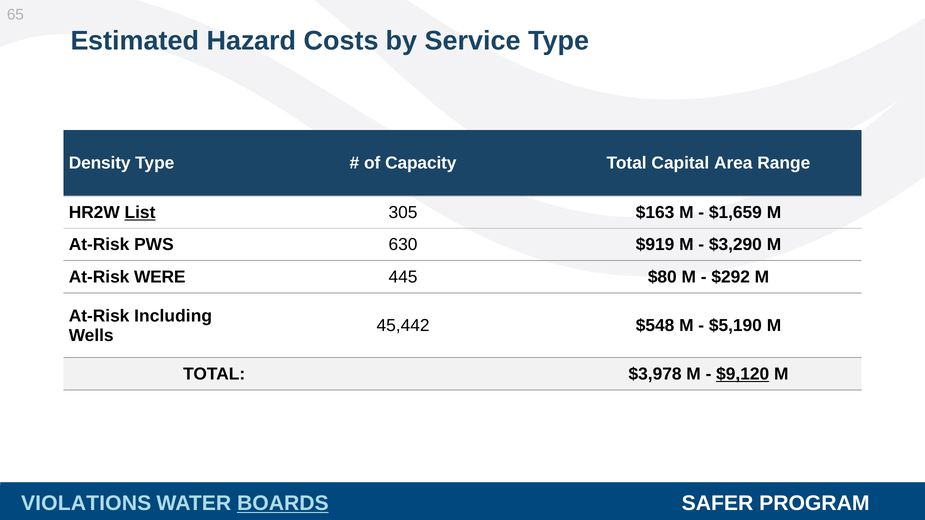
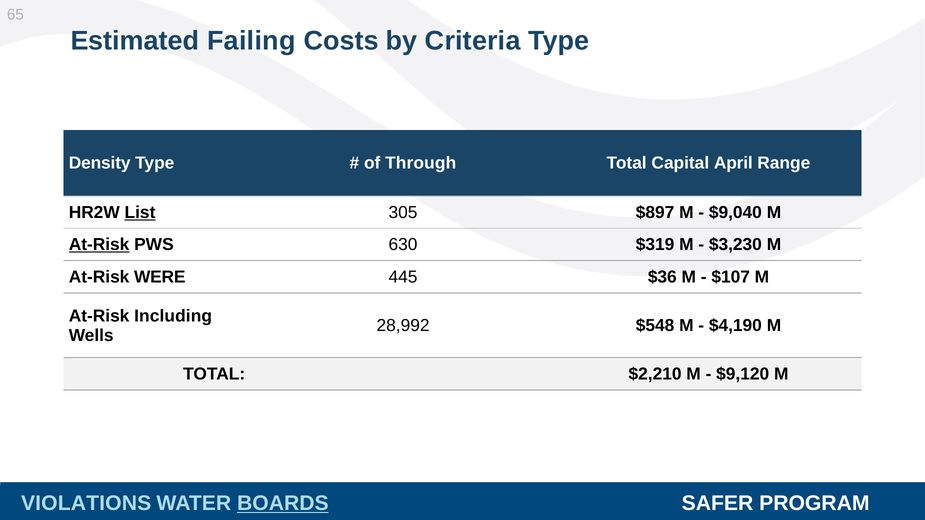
Hazard: Hazard -> Failing
Service: Service -> Criteria
Capacity: Capacity -> Through
Area: Area -> April
$163: $163 -> $897
$1,659: $1,659 -> $9,040
At-Risk at (99, 245) underline: none -> present
$919: $919 -> $319
$3,290: $3,290 -> $3,230
$80: $80 -> $36
$292: $292 -> $107
45,442: 45,442 -> 28,992
$5,190: $5,190 -> $4,190
$3,978: $3,978 -> $2,210
$9,120 underline: present -> none
